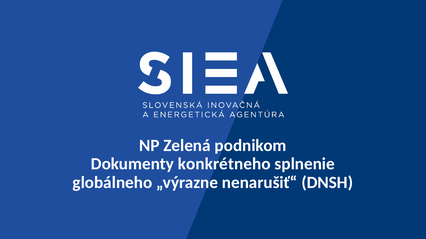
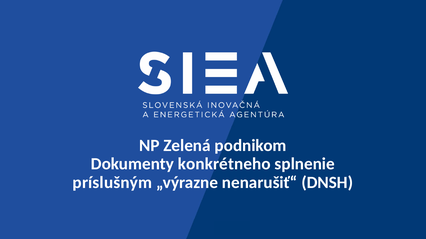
globálneho: globálneho -> príslušným
